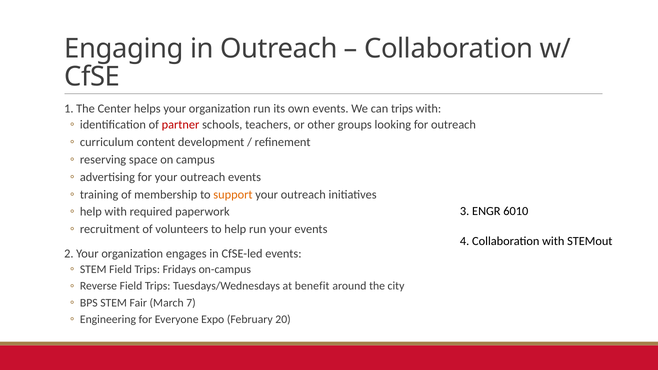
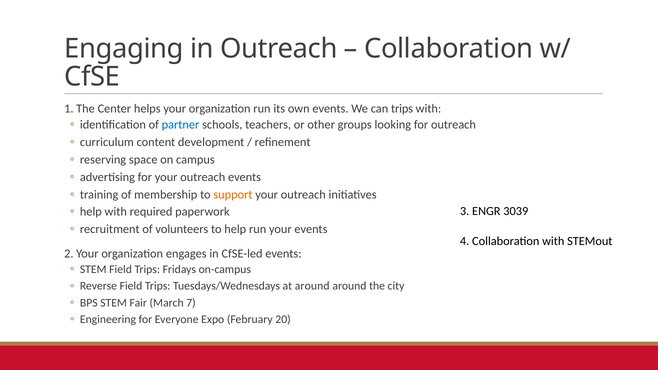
partner colour: red -> blue
6010: 6010 -> 3039
at benefit: benefit -> around
